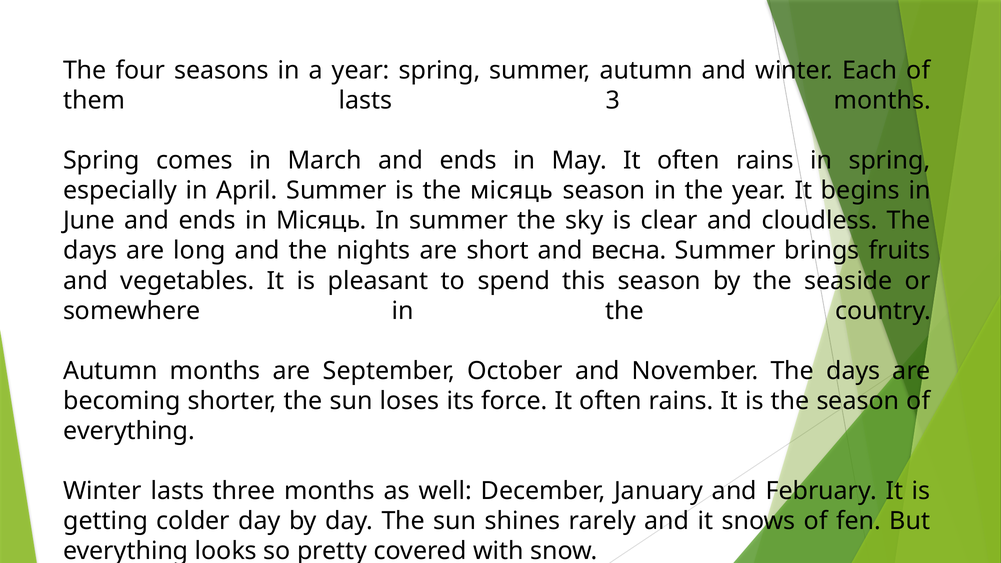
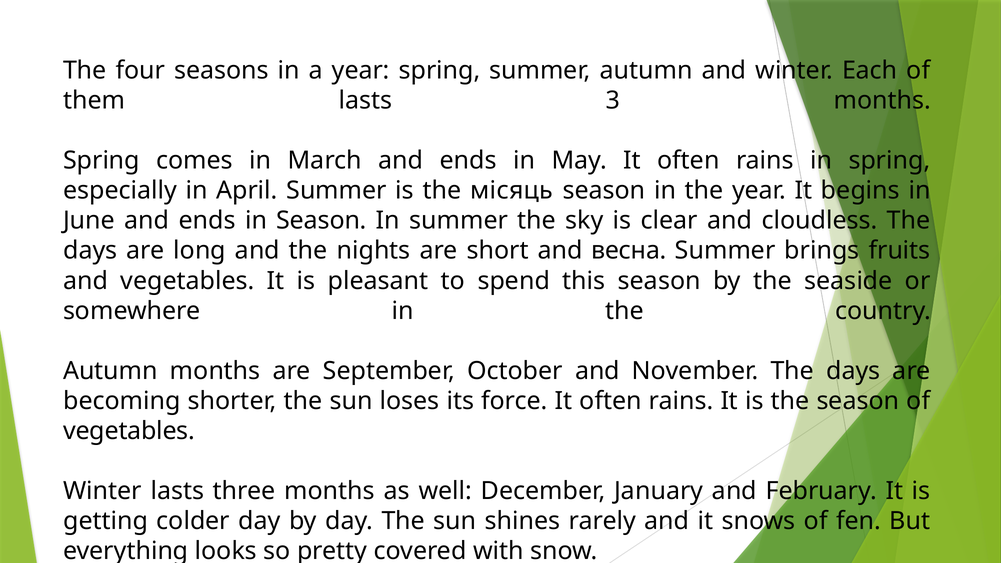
in Місяць: Місяць -> Season
everything at (129, 431): everything -> vegetables
